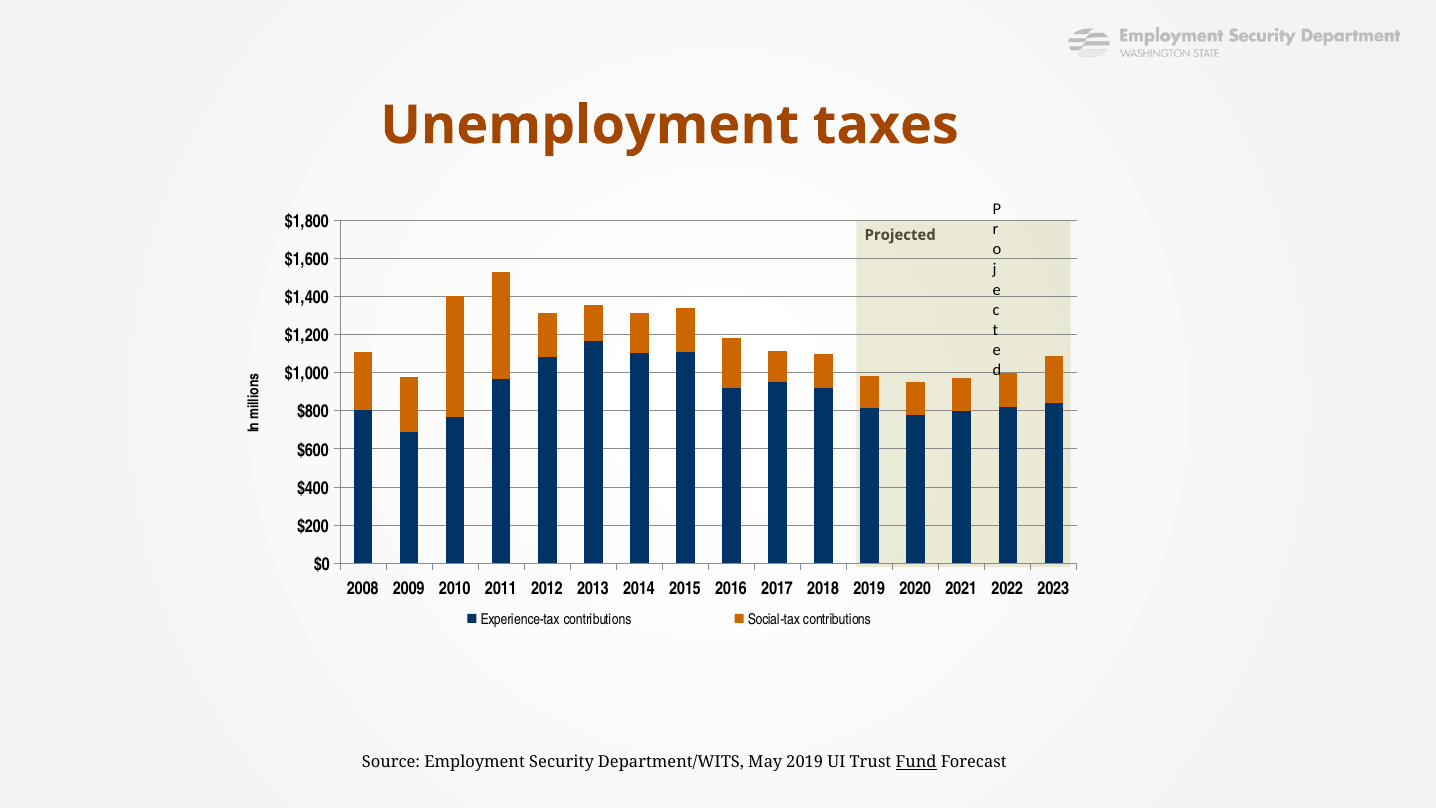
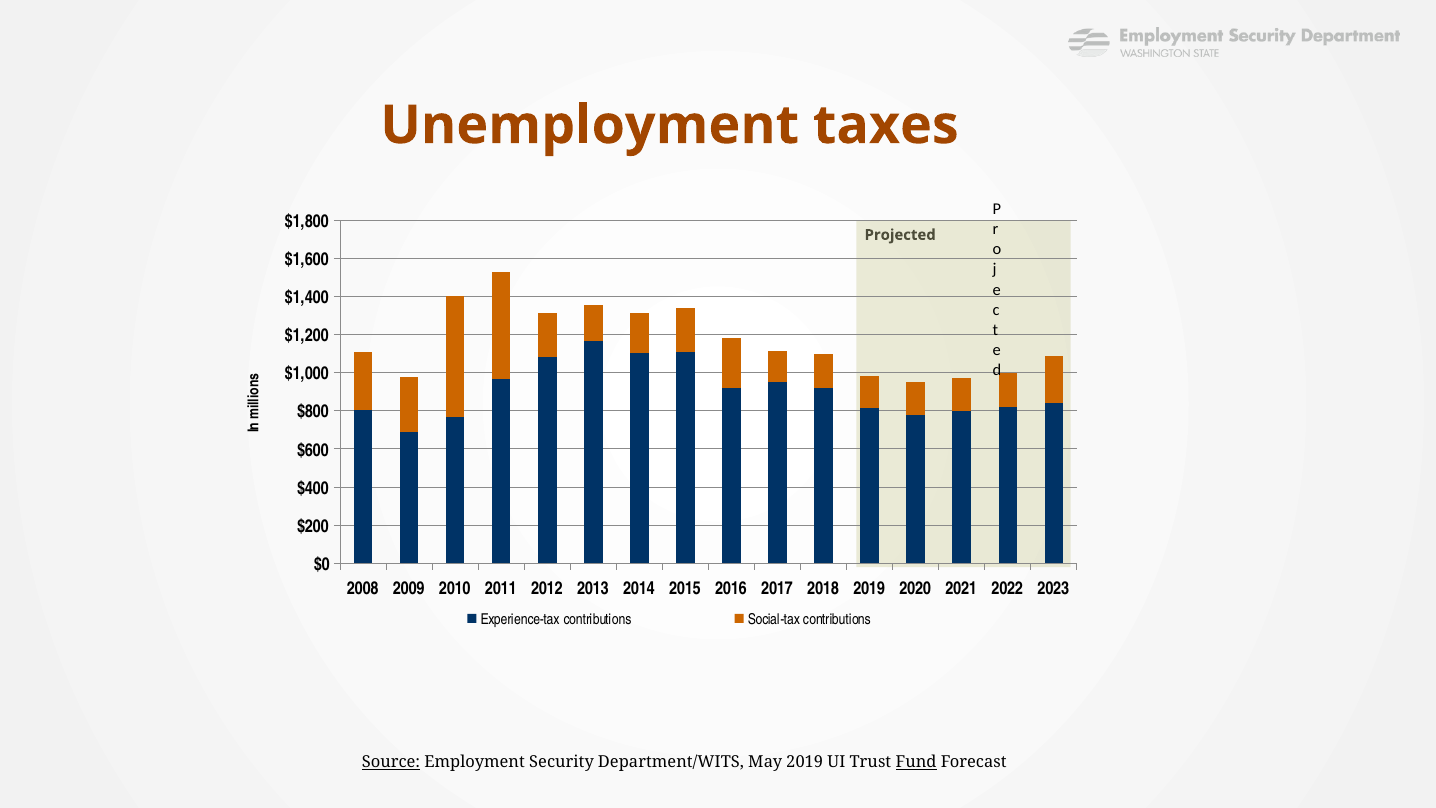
Source underline: none -> present
